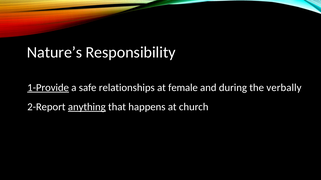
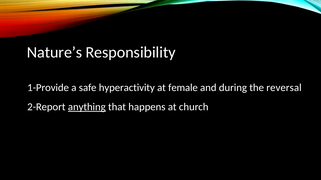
1-Provide underline: present -> none
relationships: relationships -> hyperactivity
verbally: verbally -> reversal
